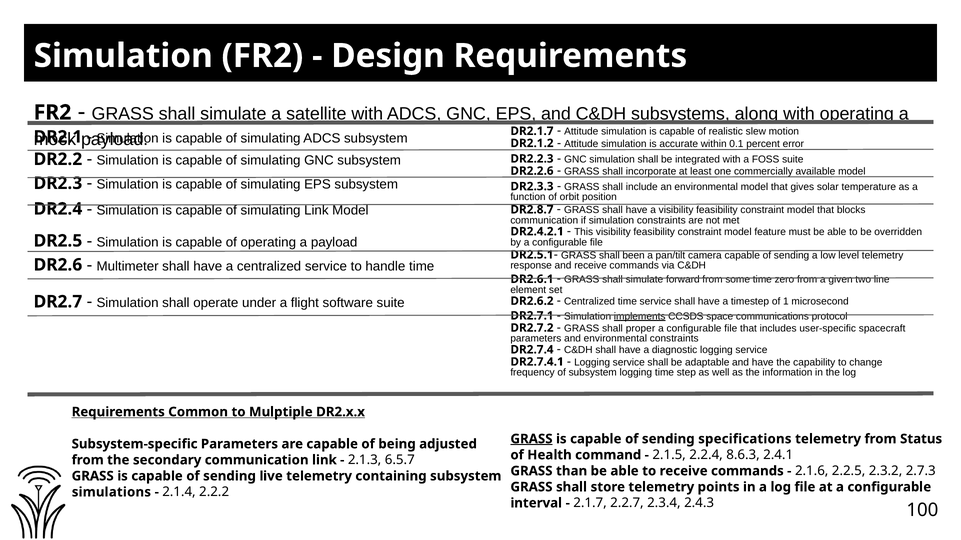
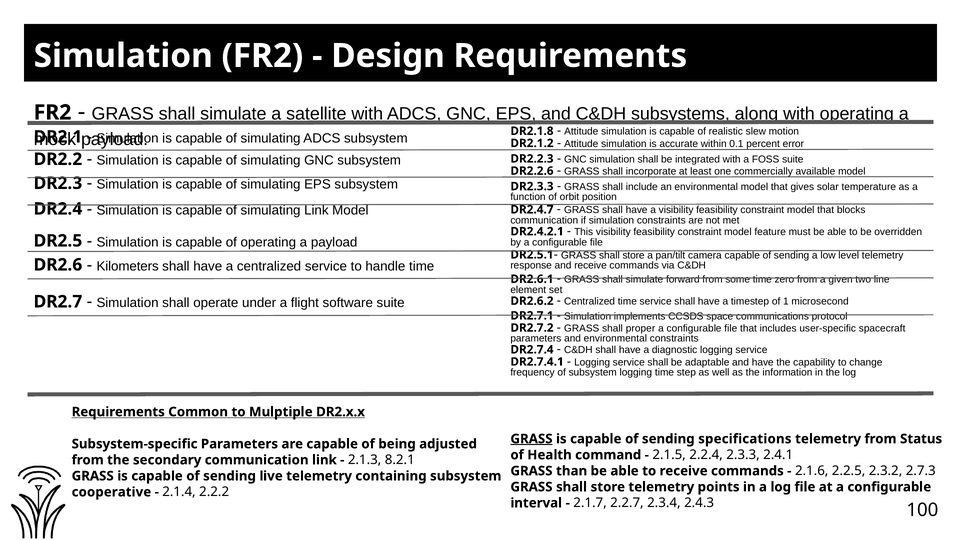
DR2.1.7: DR2.1.7 -> DR2.1.8
DR2.8.7: DR2.8.7 -> DR2.4.7
been at (634, 255): been -> store
Multimeter: Multimeter -> Kilometers
implements underline: present -> none
8.6.3: 8.6.3 -> 2.3.3
6.5.7: 6.5.7 -> 8.2.1
simulations: simulations -> cooperative
